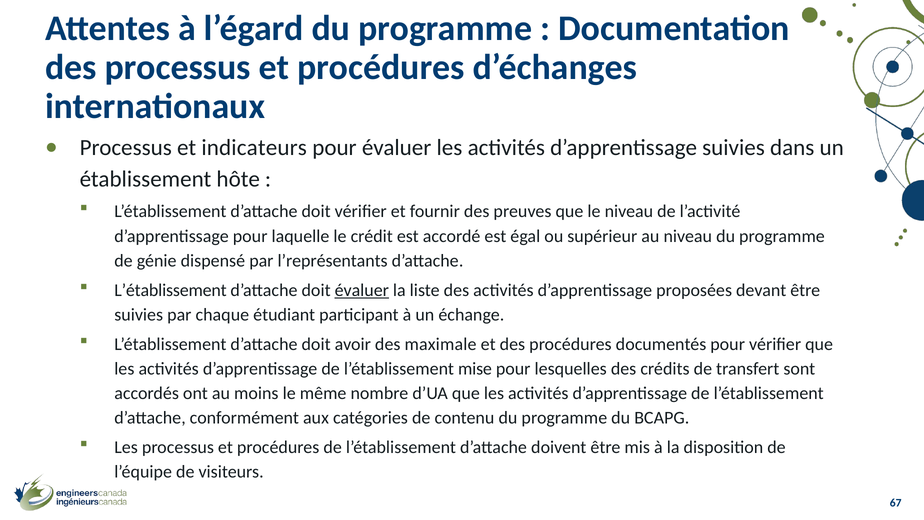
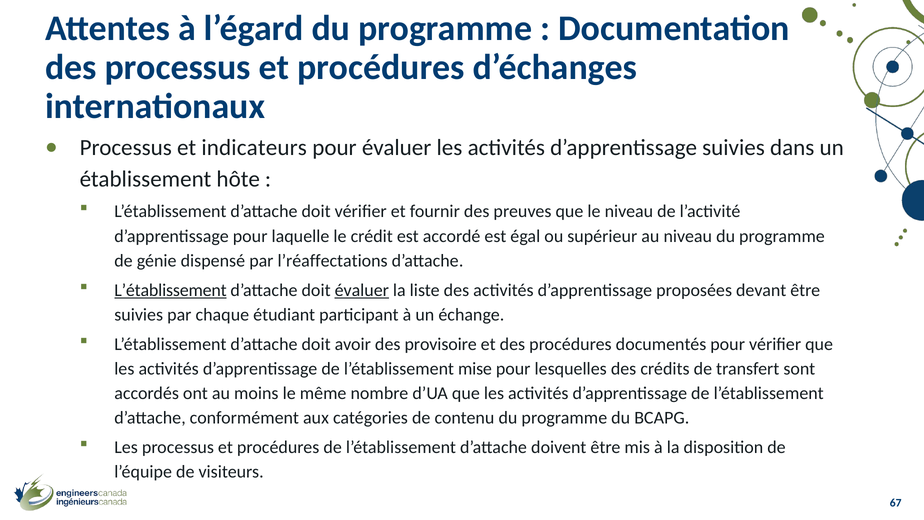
l’représentants: l’représentants -> l’réaffectations
L’établissement at (171, 290) underline: none -> present
maximale: maximale -> provisoire
